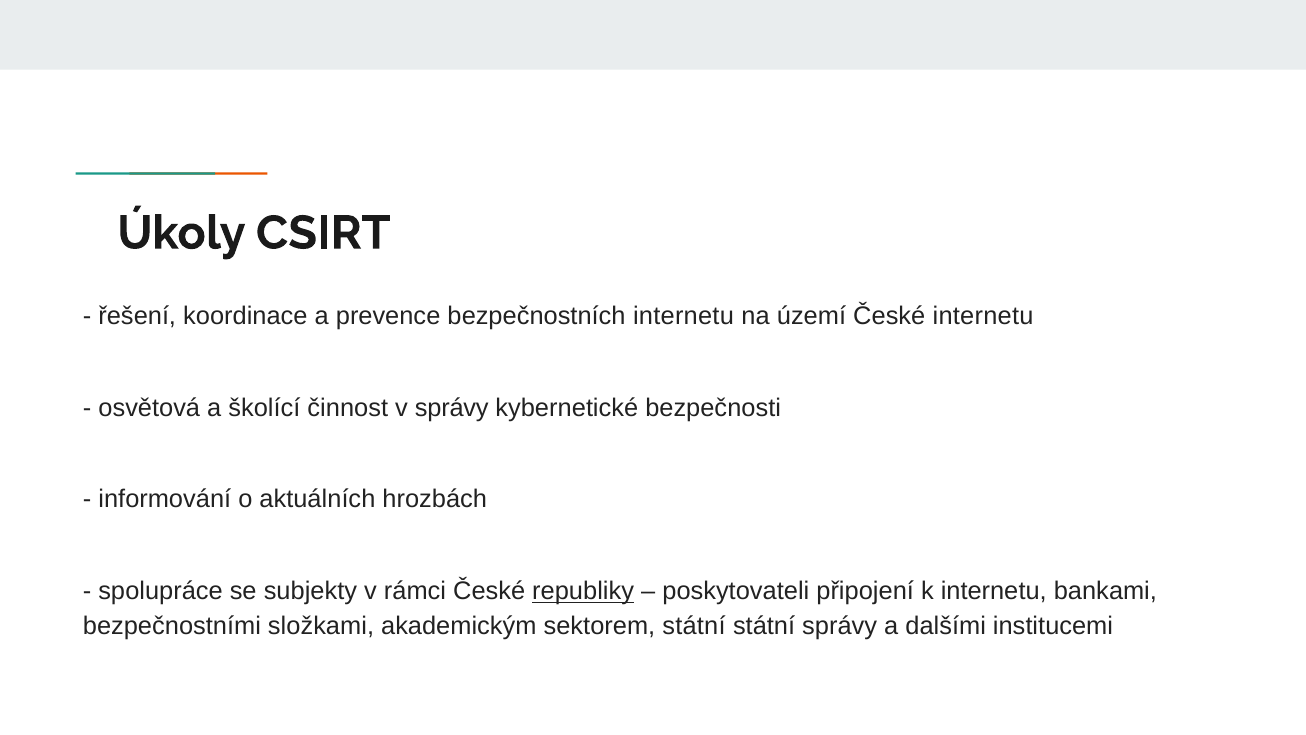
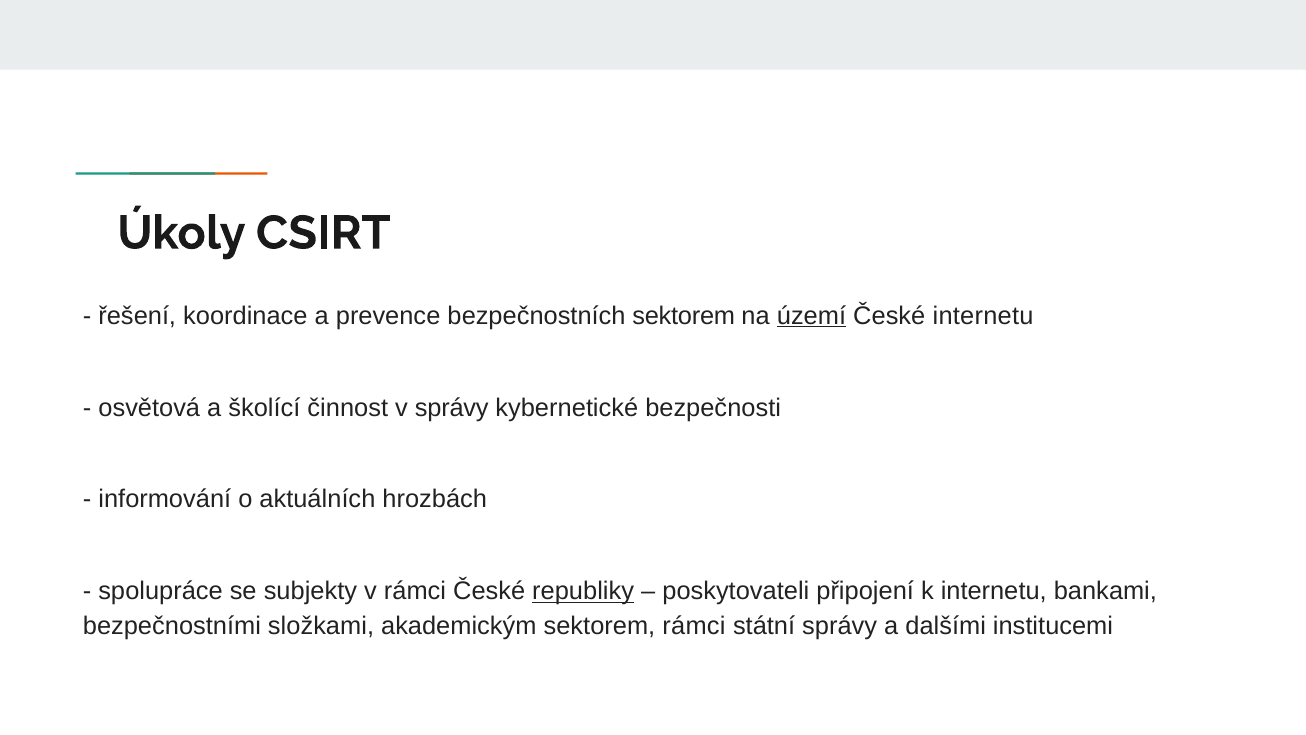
bezpečnostních internetu: internetu -> sektorem
území underline: none -> present
sektorem státní: státní -> rámci
